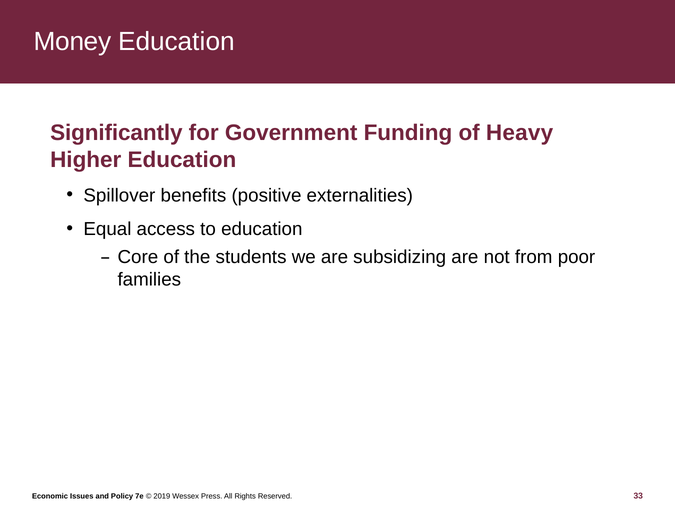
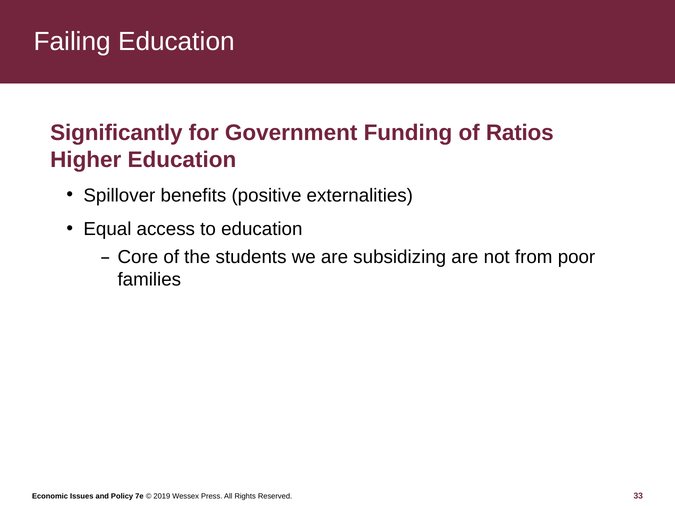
Money: Money -> Failing
Heavy: Heavy -> Ratios
